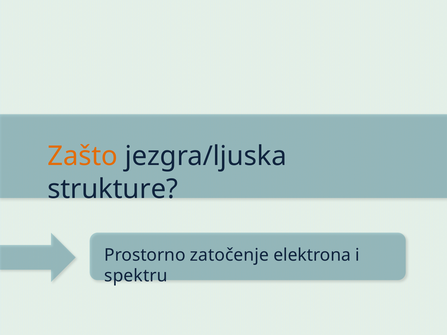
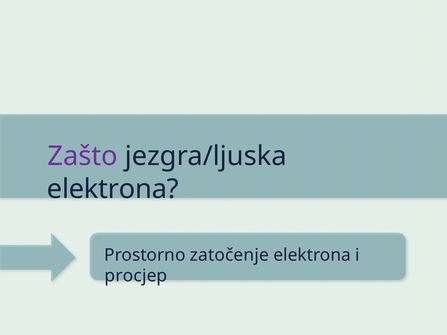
Zašto colour: orange -> purple
strukture at (113, 189): strukture -> elektrona
spektru: spektru -> procjep
